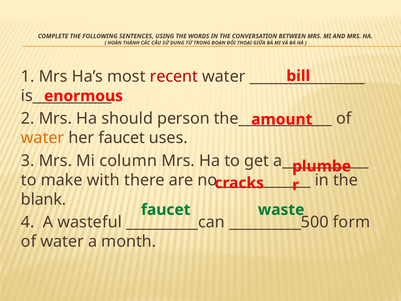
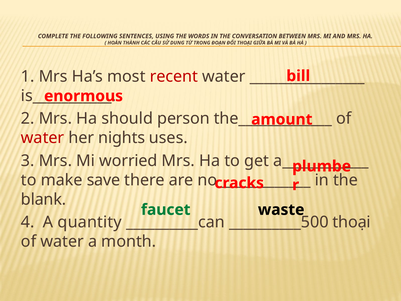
water at (43, 138) colour: orange -> red
her faucet: faucet -> nights
column: column -> worried
with: with -> save
waste colour: green -> black
wasteful: wasteful -> quantity
__________500 form: form -> thoại
